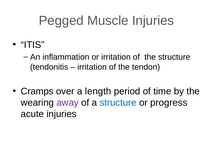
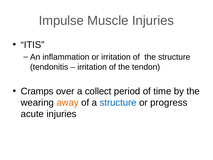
Pegged: Pegged -> Impulse
length: length -> collect
away colour: purple -> orange
